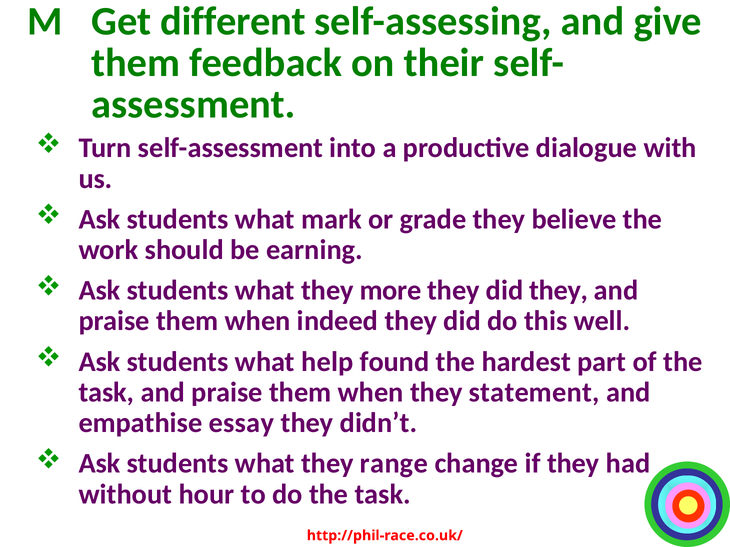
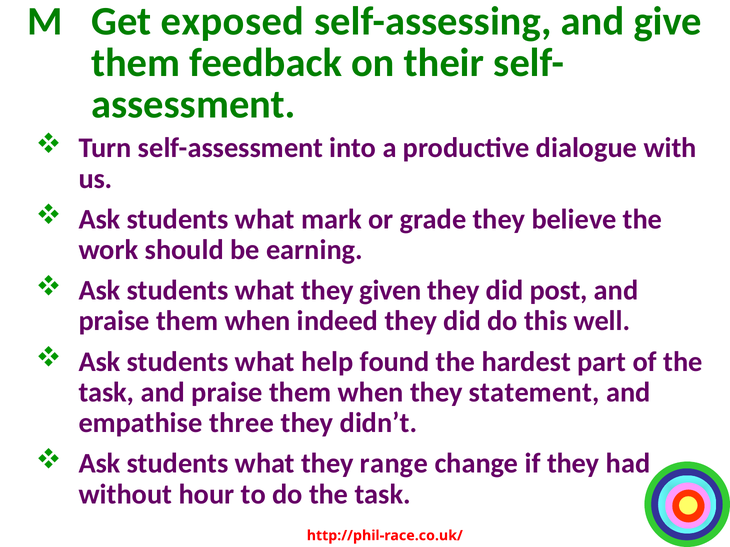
different: different -> exposed
more: more -> given
did they: they -> post
essay: essay -> three
